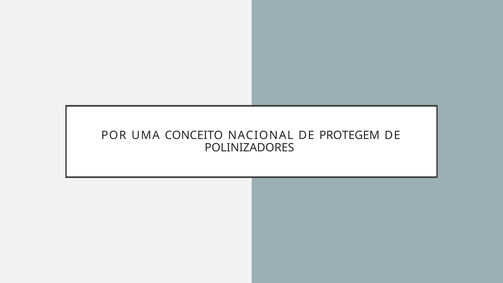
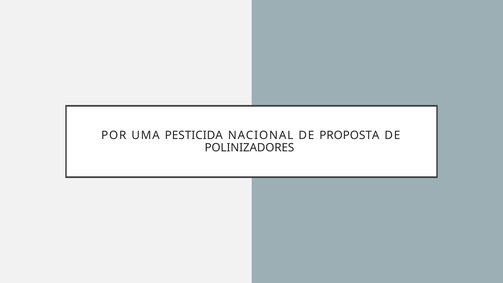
CONCEITO: CONCEITO -> PESTICIDA
PROTEGEM: PROTEGEM -> PROPOSTA
